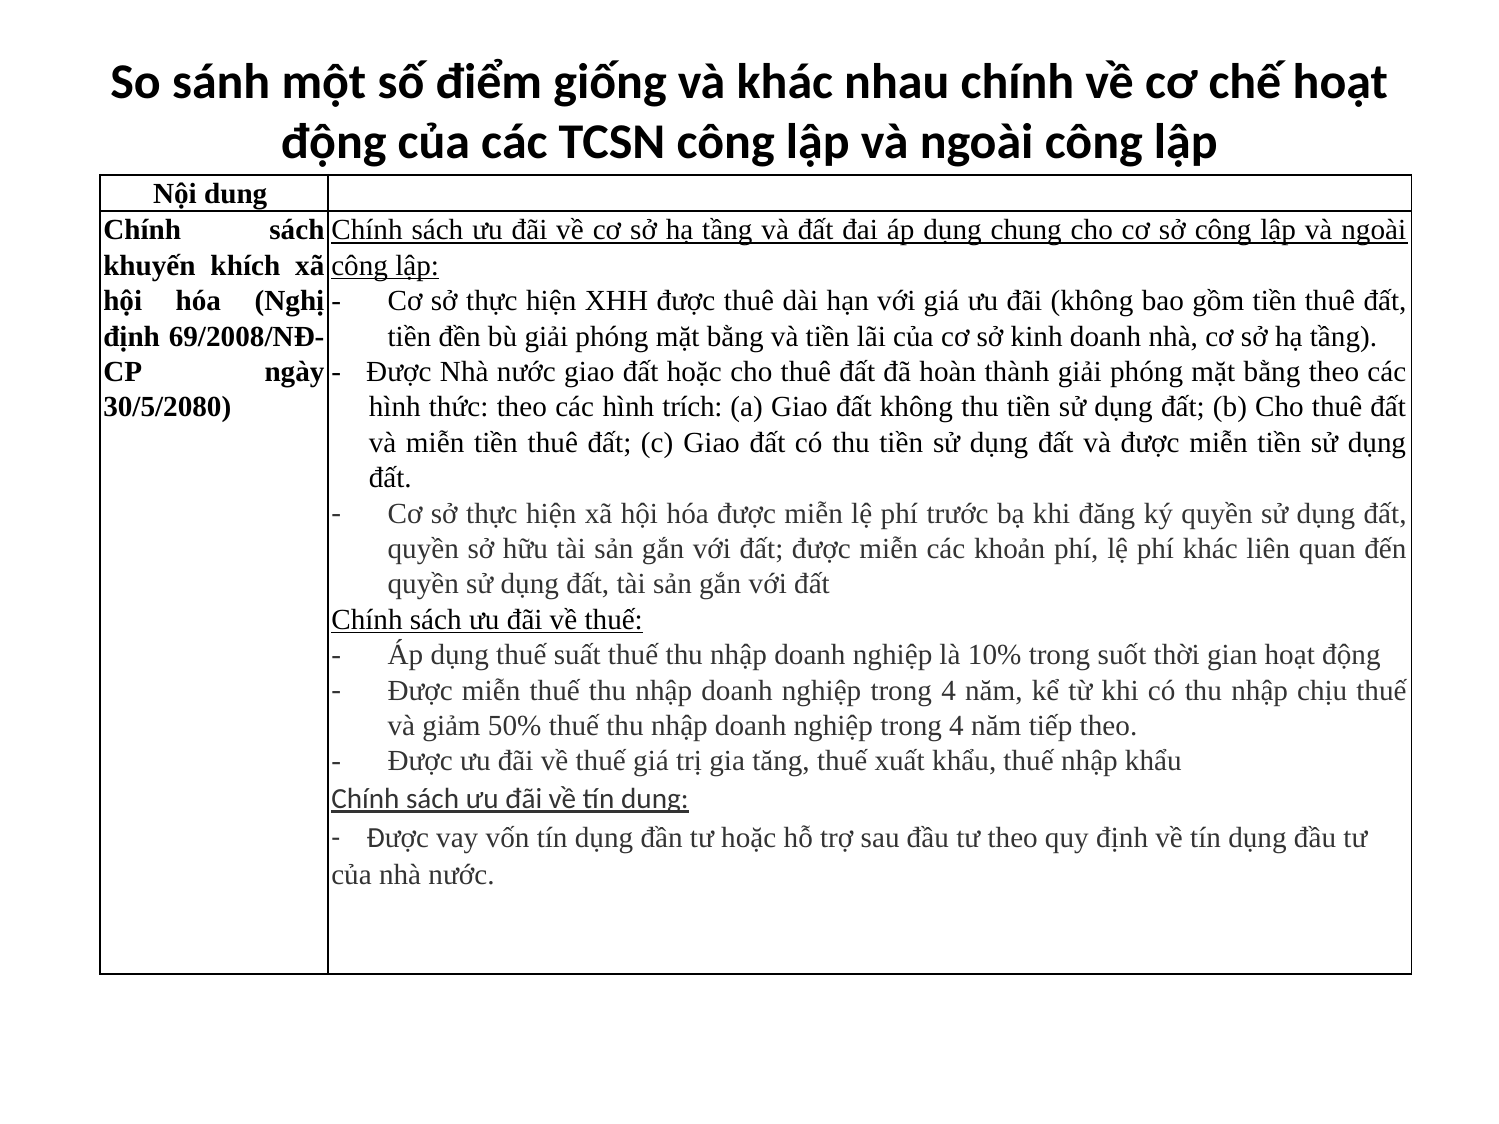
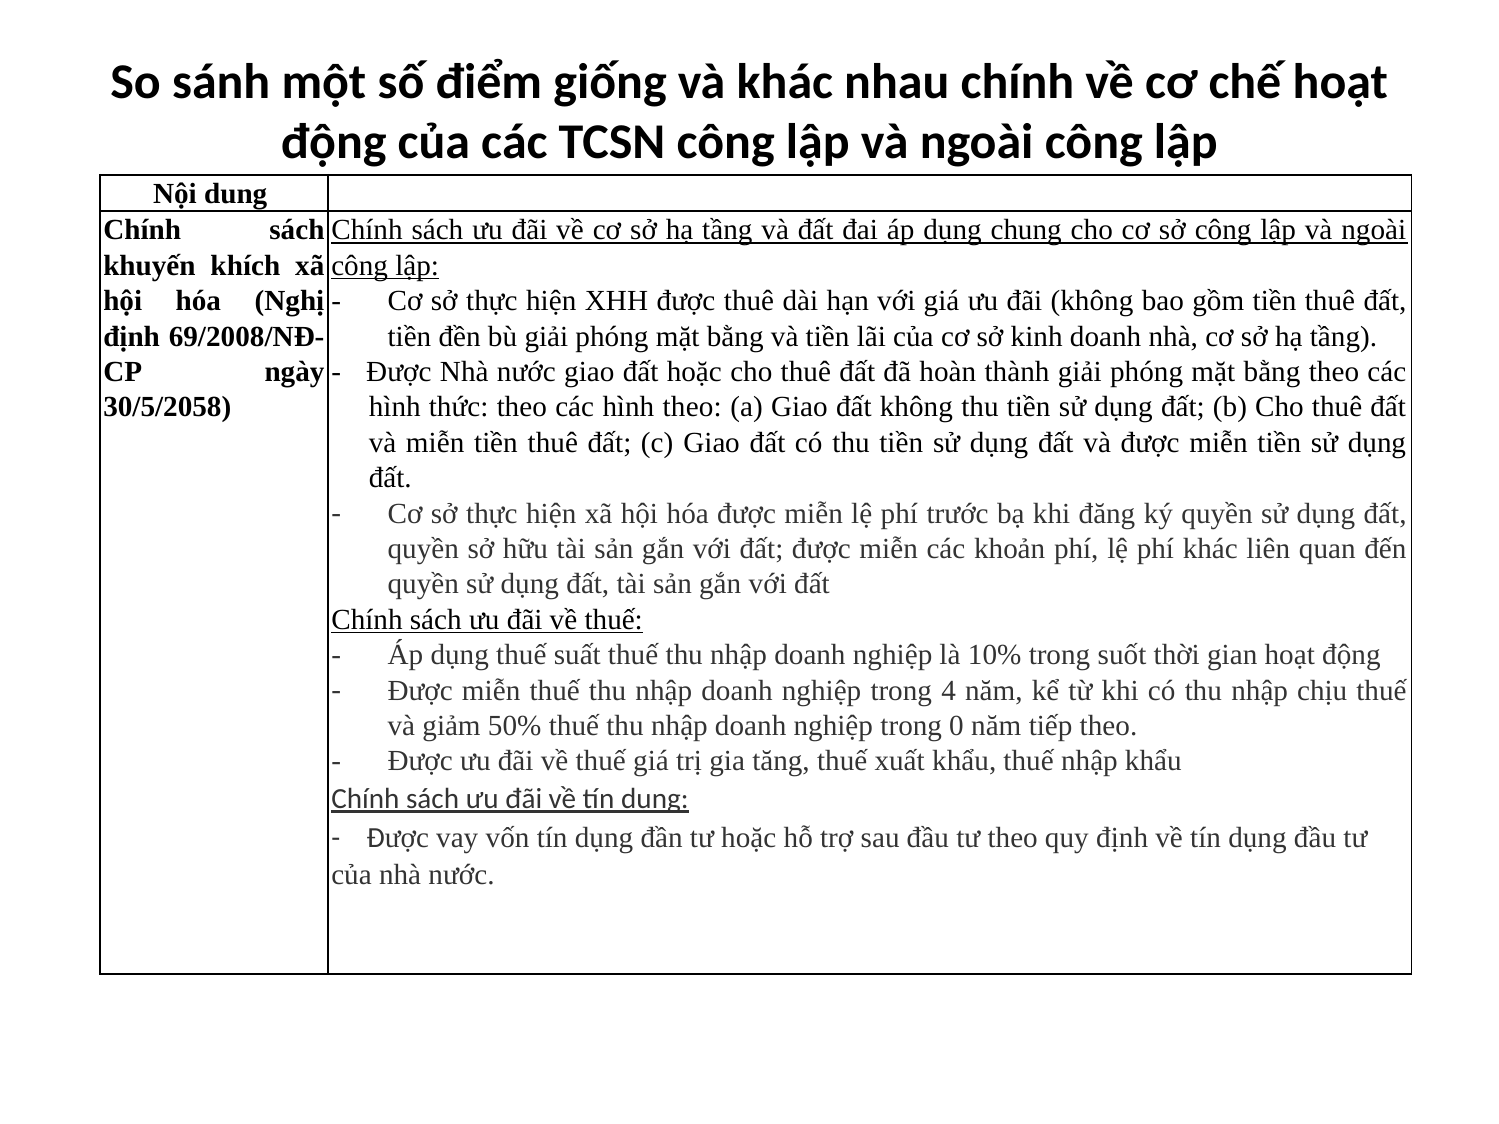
30/5/2080: 30/5/2080 -> 30/5/2058
hình trích: trích -> theo
4 at (956, 726): 4 -> 0
